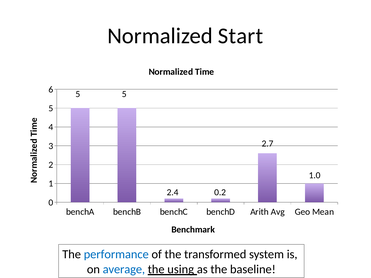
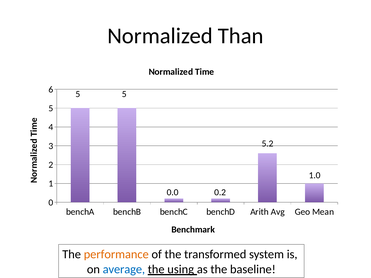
Start: Start -> Than
2.7: 2.7 -> 5.2
2.4: 2.4 -> 0.0
performance colour: blue -> orange
